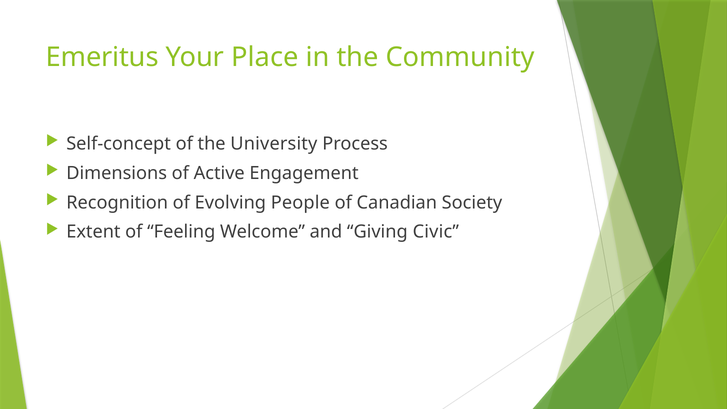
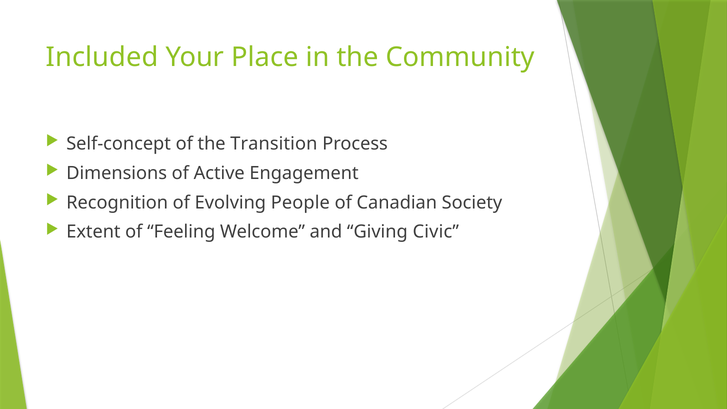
Emeritus: Emeritus -> Included
University: University -> Transition
